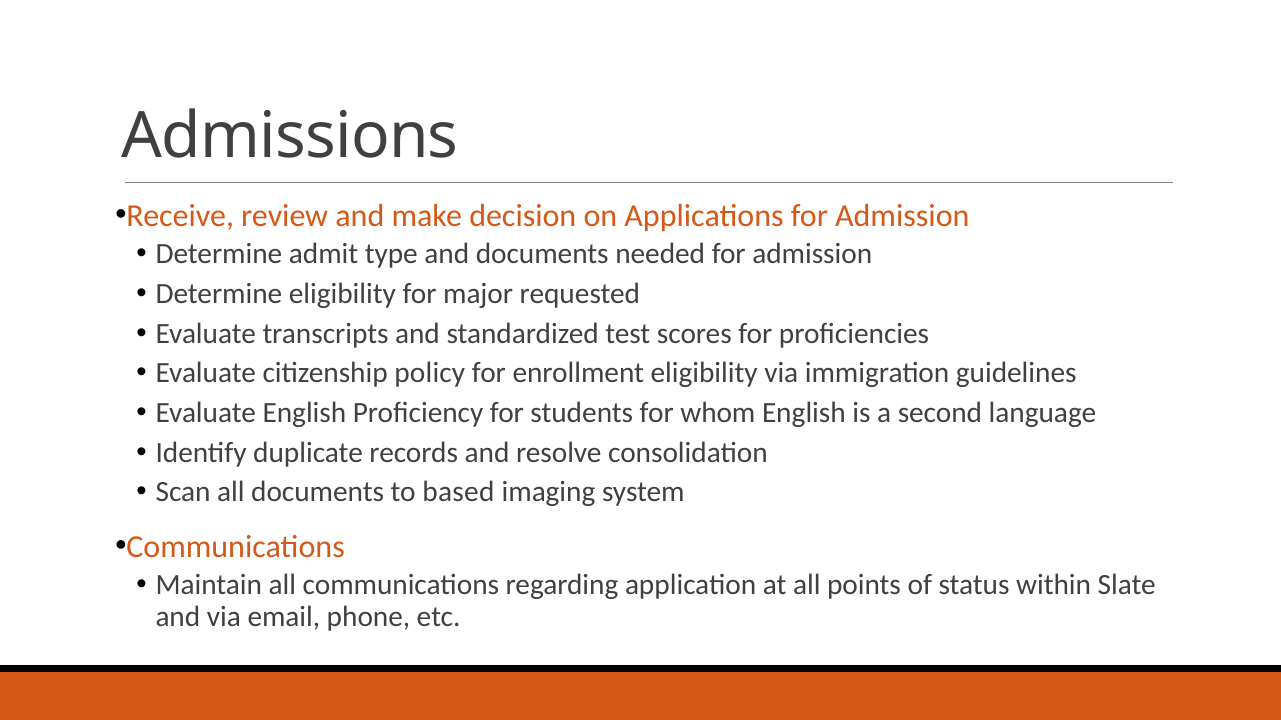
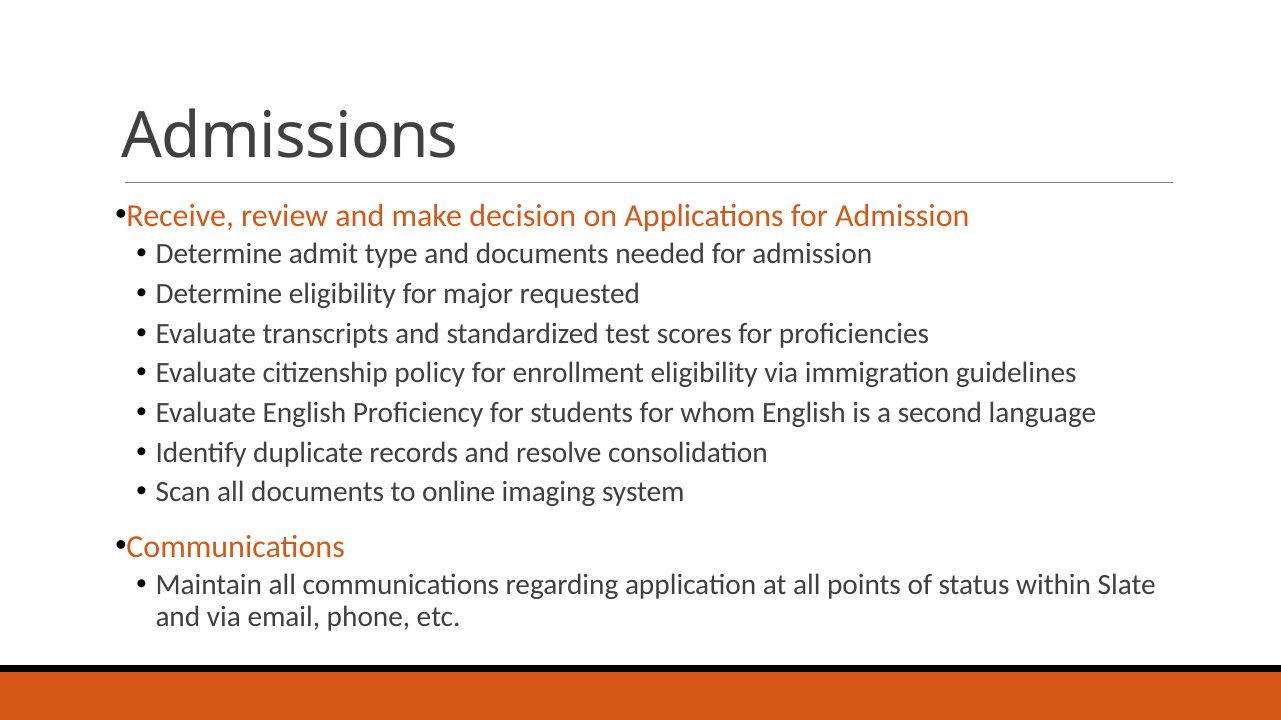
based: based -> online
